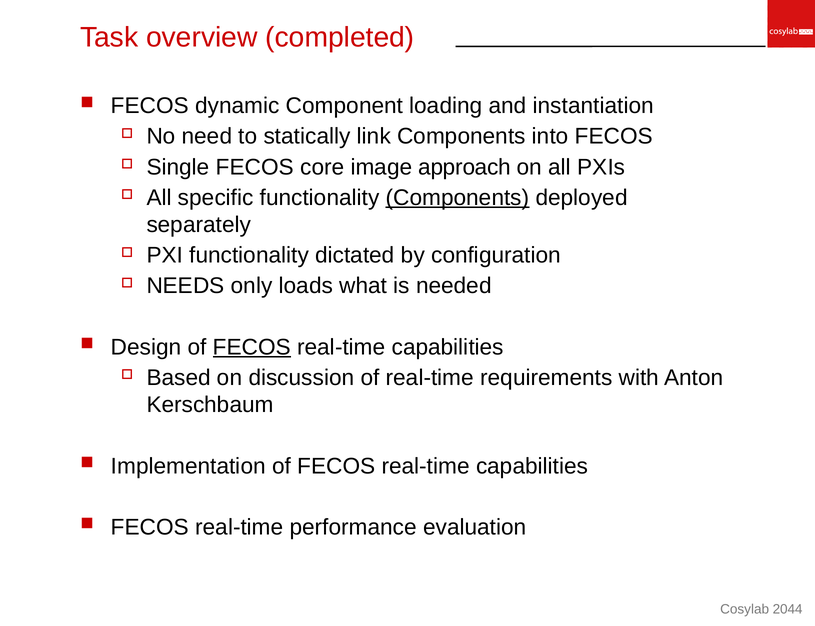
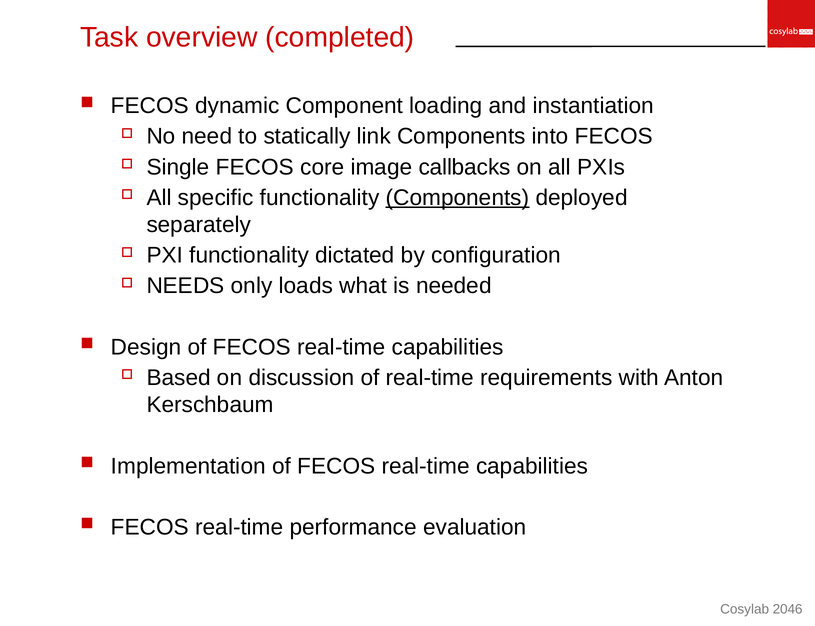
approach: approach -> callbacks
FECOS at (252, 347) underline: present -> none
2044: 2044 -> 2046
